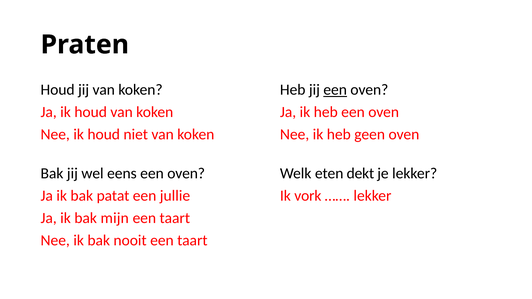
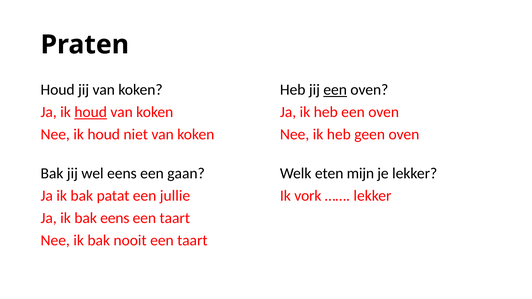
houd at (91, 112) underline: none -> present
eens een oven: oven -> gaan
dekt: dekt -> mijn
bak mijn: mijn -> eens
